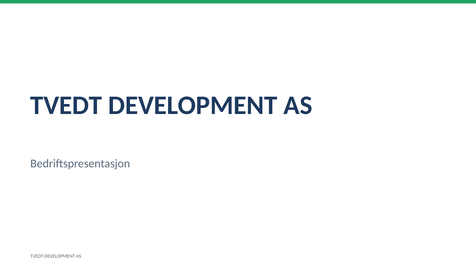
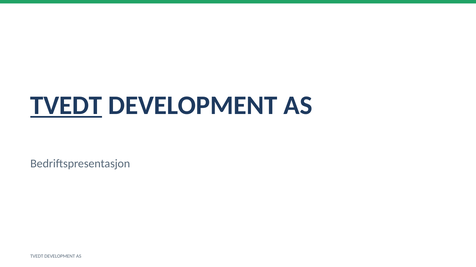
TVEDT at (66, 106) underline: none -> present
